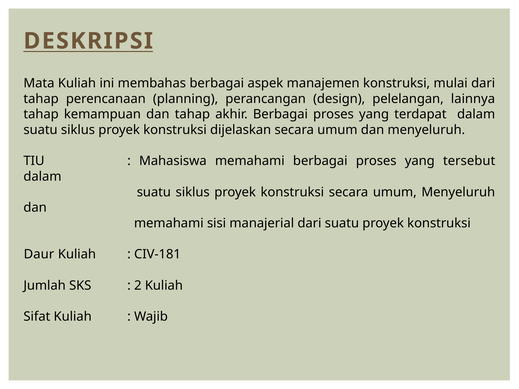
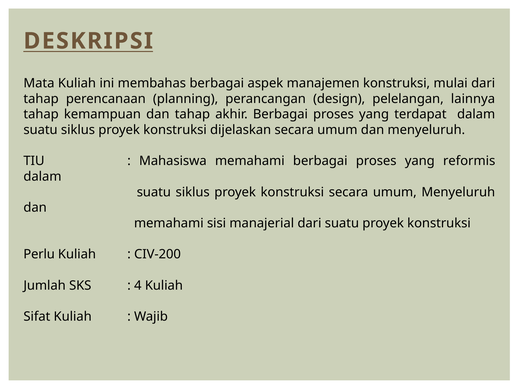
tersebut: tersebut -> reformis
Daur: Daur -> Perlu
CIV-181: CIV-181 -> CIV-200
2: 2 -> 4
